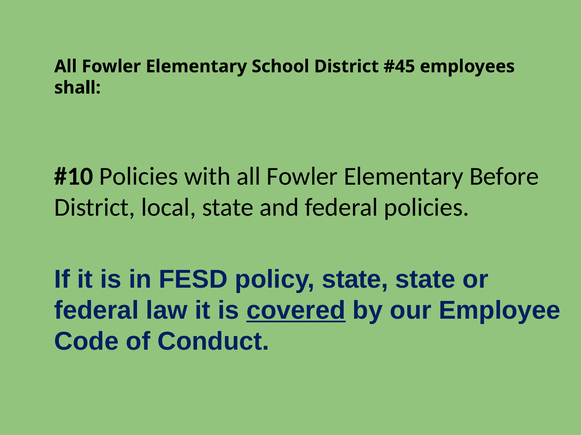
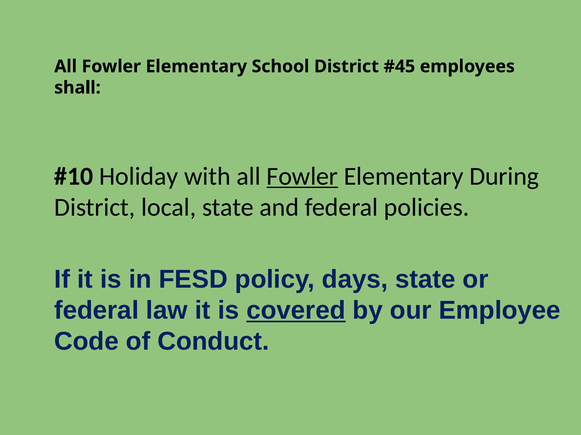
Policies at (139, 177): Policies -> Holiday
Fowler at (302, 177) underline: none -> present
Before: Before -> During
policy state: state -> days
